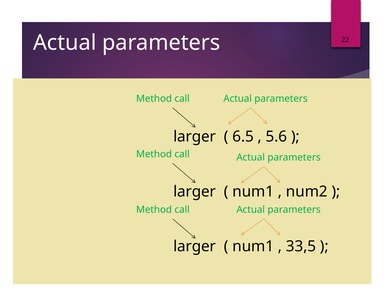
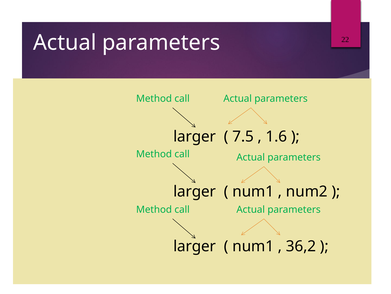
6.5: 6.5 -> 7.5
5.6: 5.6 -> 1.6
33,5: 33,5 -> 36,2
